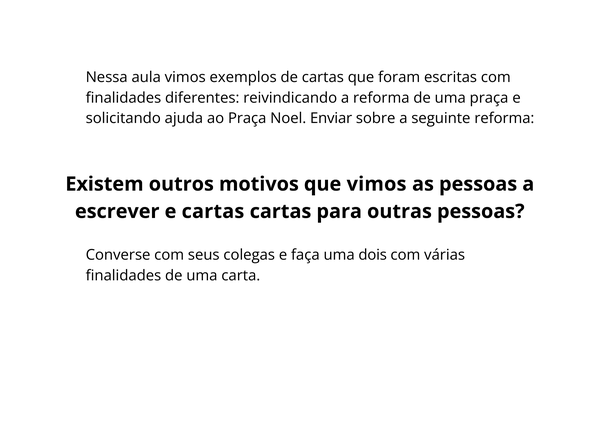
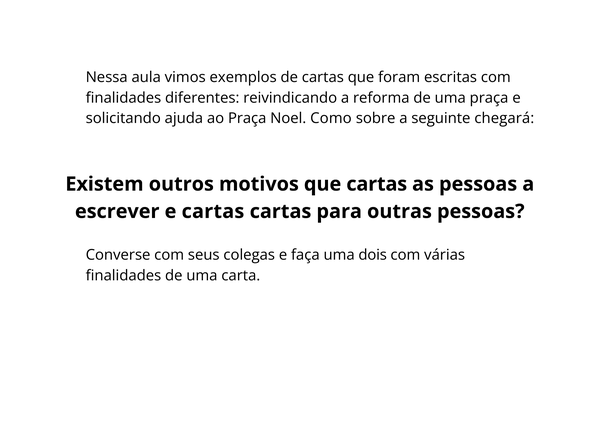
Enviar: Enviar -> Como
seguinte reforma: reforma -> chegará
que vimos: vimos -> cartas
